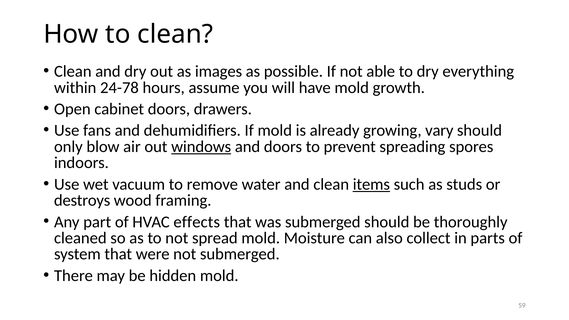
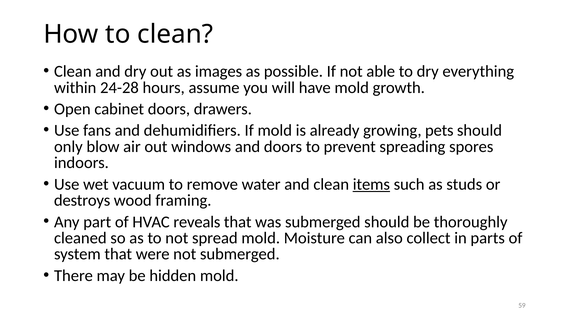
24-78: 24-78 -> 24-28
vary: vary -> pets
windows underline: present -> none
effects: effects -> reveals
